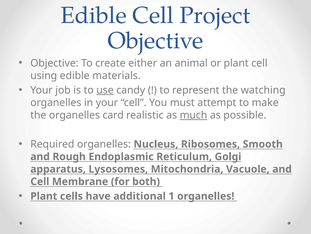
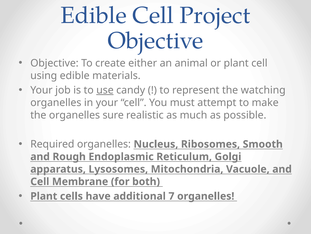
card: card -> sure
much underline: present -> none
1: 1 -> 7
